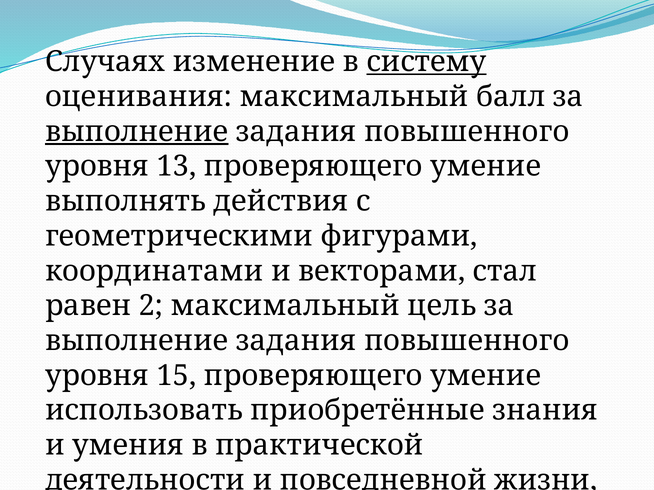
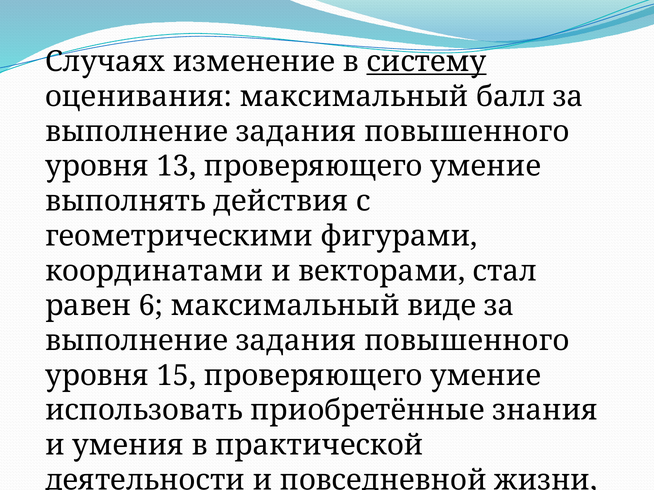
выполнение at (137, 132) underline: present -> none
2 at (151, 306): 2 -> 6
цель: цель -> виде
